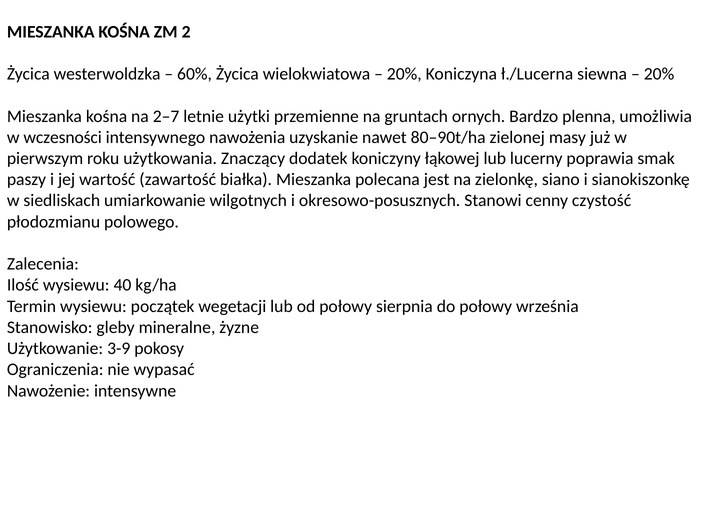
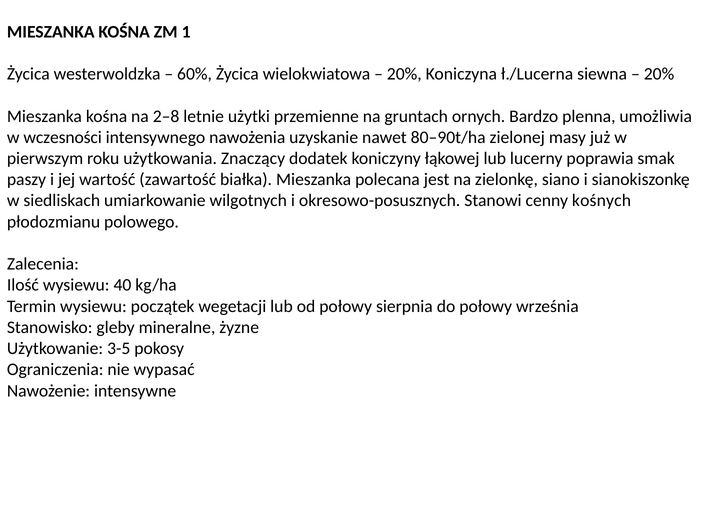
2: 2 -> 1
2–7: 2–7 -> 2–8
czystość: czystość -> kośnych
3-9: 3-9 -> 3-5
